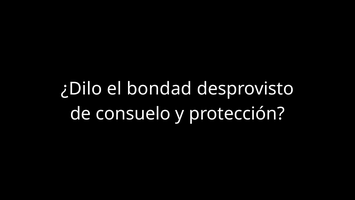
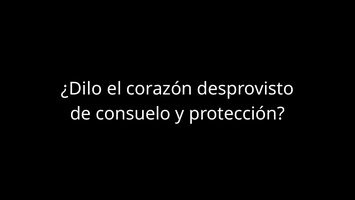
bondad: bondad -> corazón
